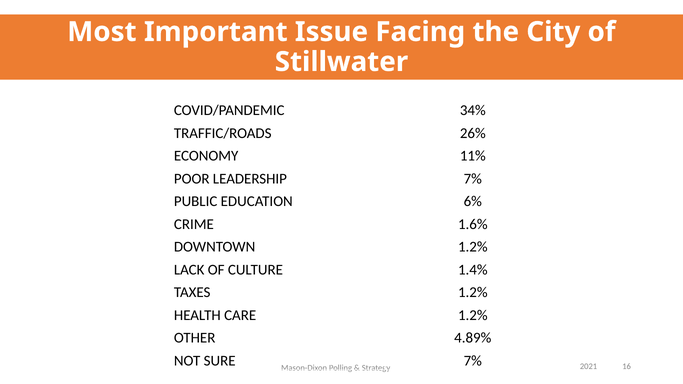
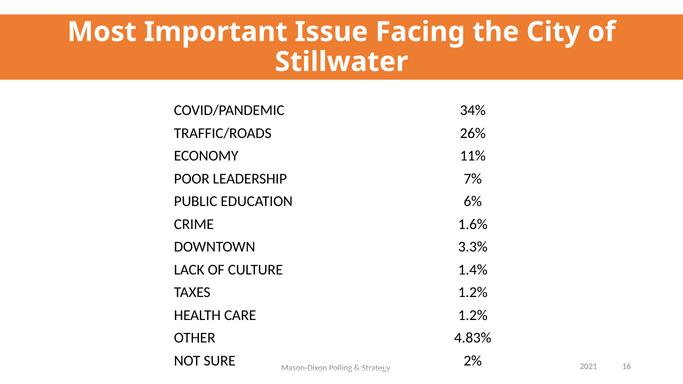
DOWNTOWN 1.2%: 1.2% -> 3.3%
4.89%: 4.89% -> 4.83%
SURE 7%: 7% -> 2%
